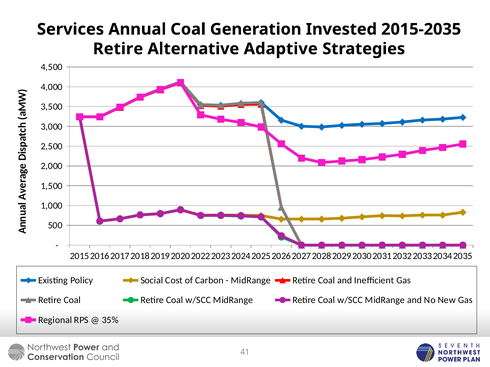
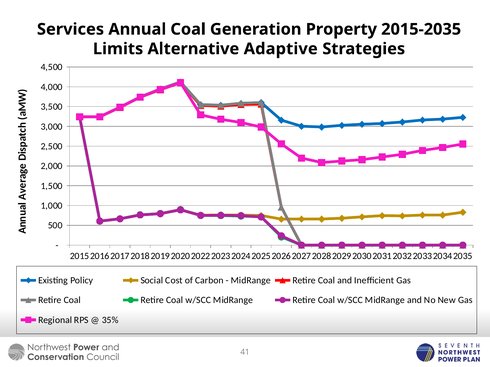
Invested: Invested -> Property
Retire at (118, 49): Retire -> Limits
